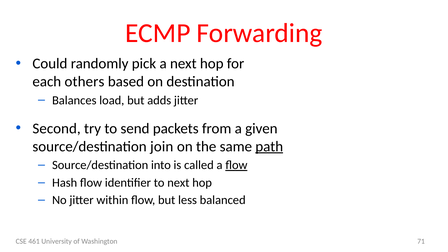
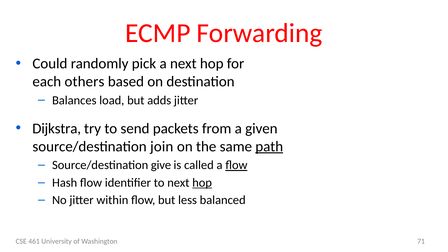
Second: Second -> Dijkstra
into: into -> give
hop at (202, 183) underline: none -> present
